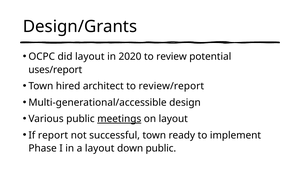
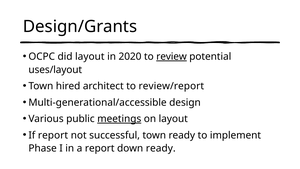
review underline: none -> present
uses/report: uses/report -> uses/layout
a layout: layout -> report
down public: public -> ready
